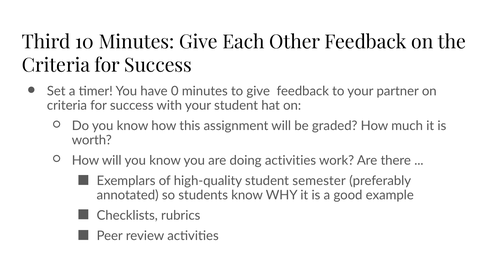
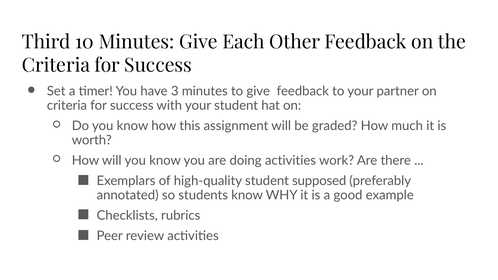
0: 0 -> 3
semester: semester -> supposed
